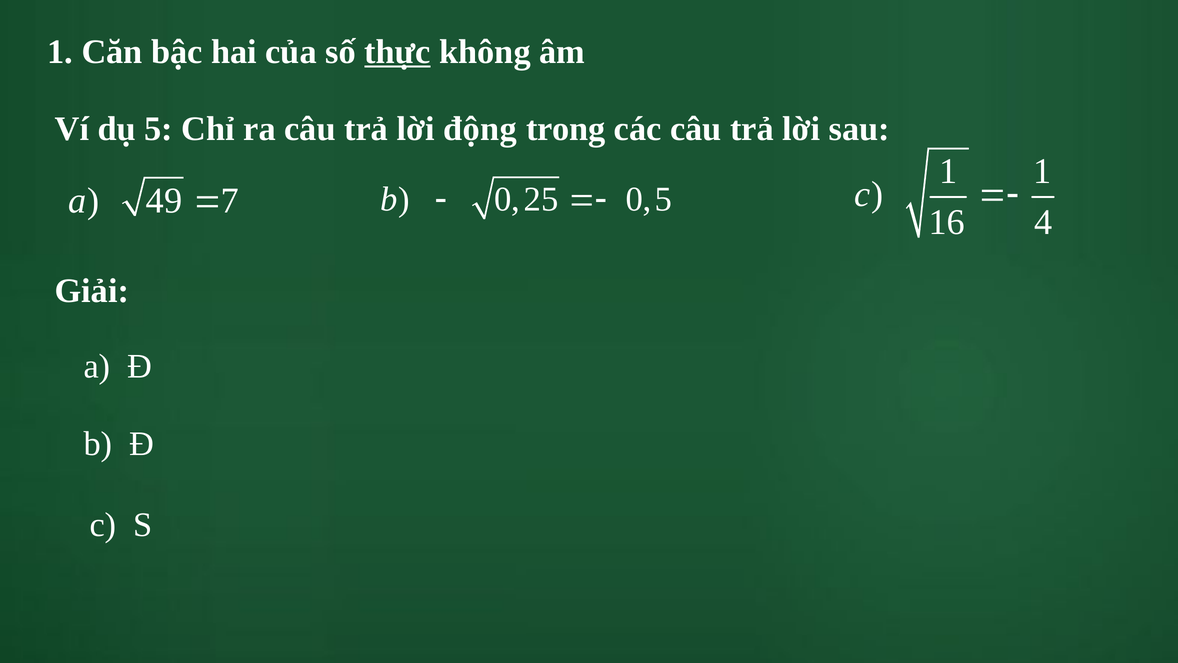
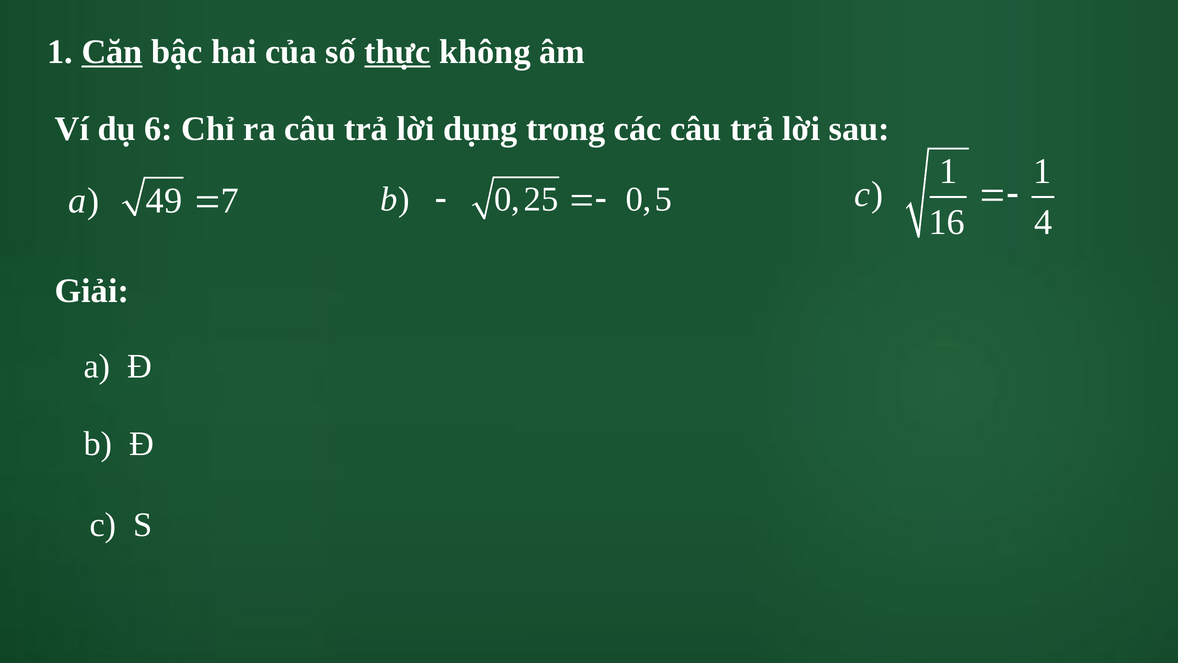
Căn underline: none -> present
5: 5 -> 6
động: động -> dụng
